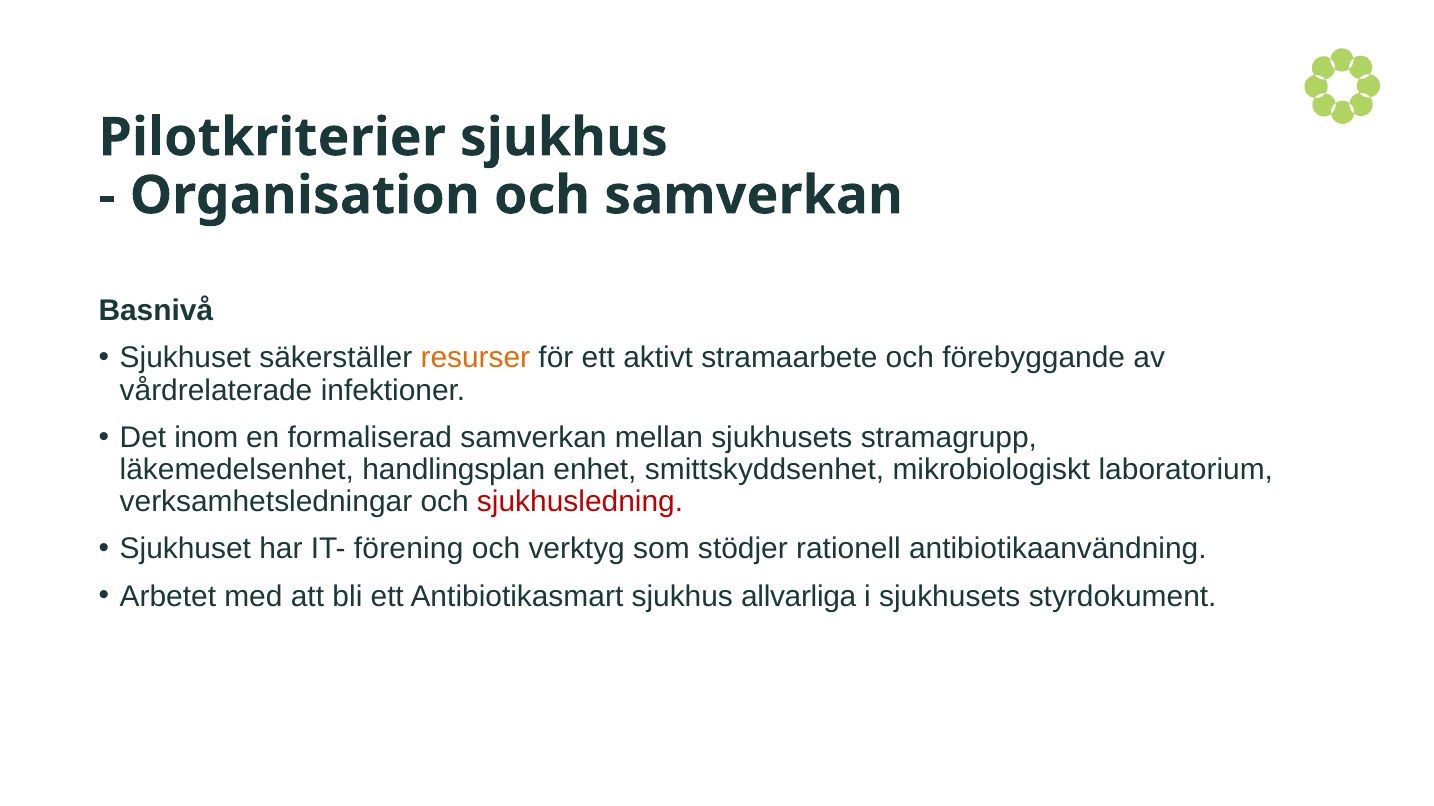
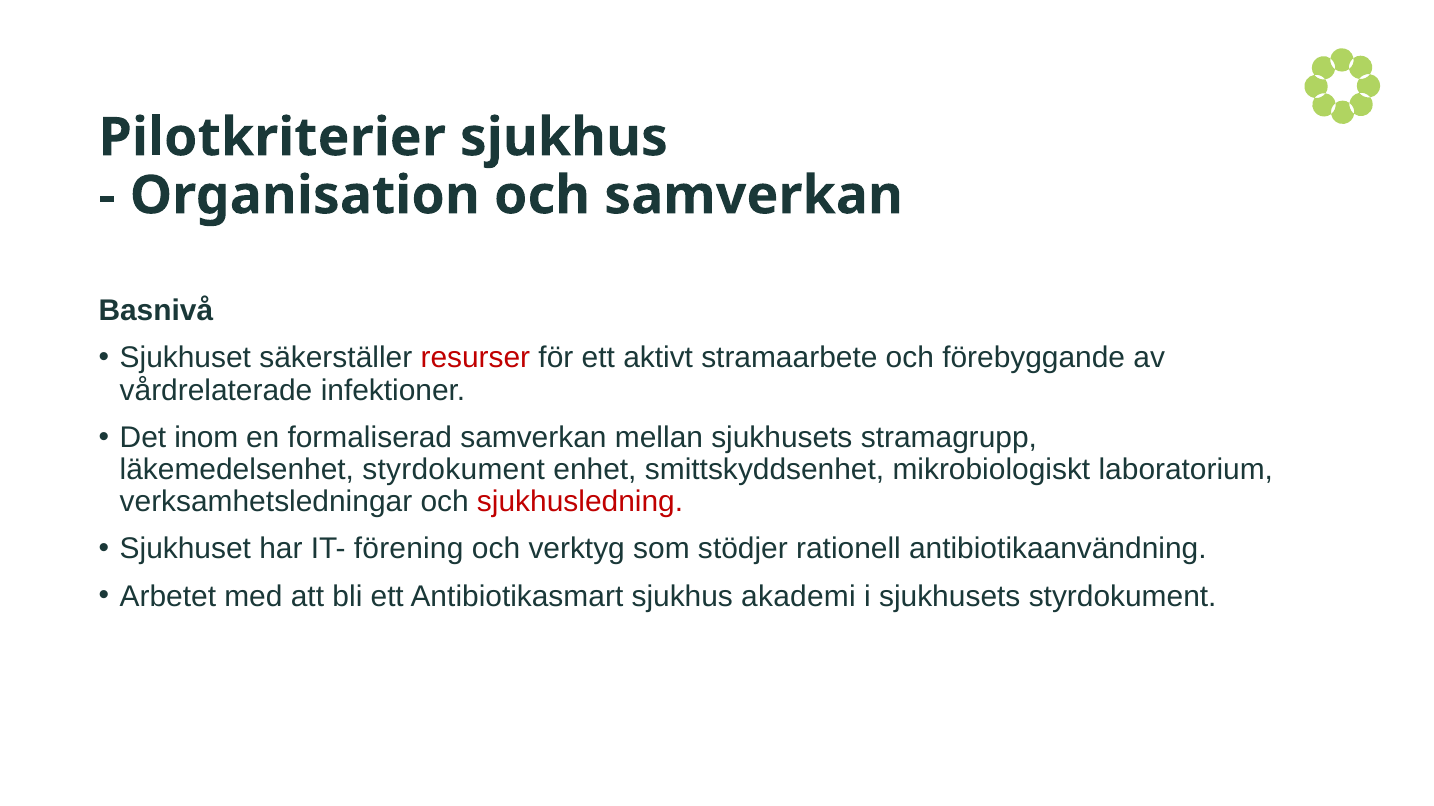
resurser colour: orange -> red
läkemedelsenhet handlingsplan: handlingsplan -> styrdokument
allvarliga: allvarliga -> akademi
